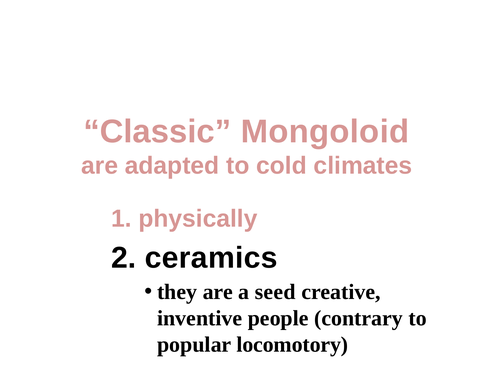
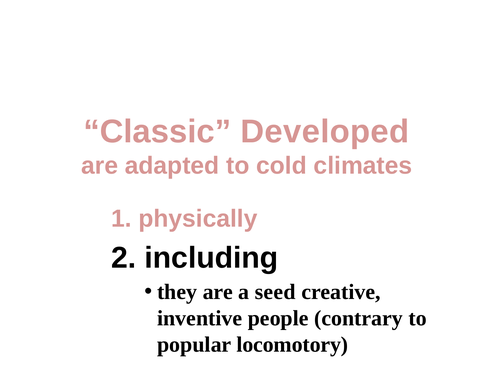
Mongoloid: Mongoloid -> Developed
ceramics: ceramics -> including
